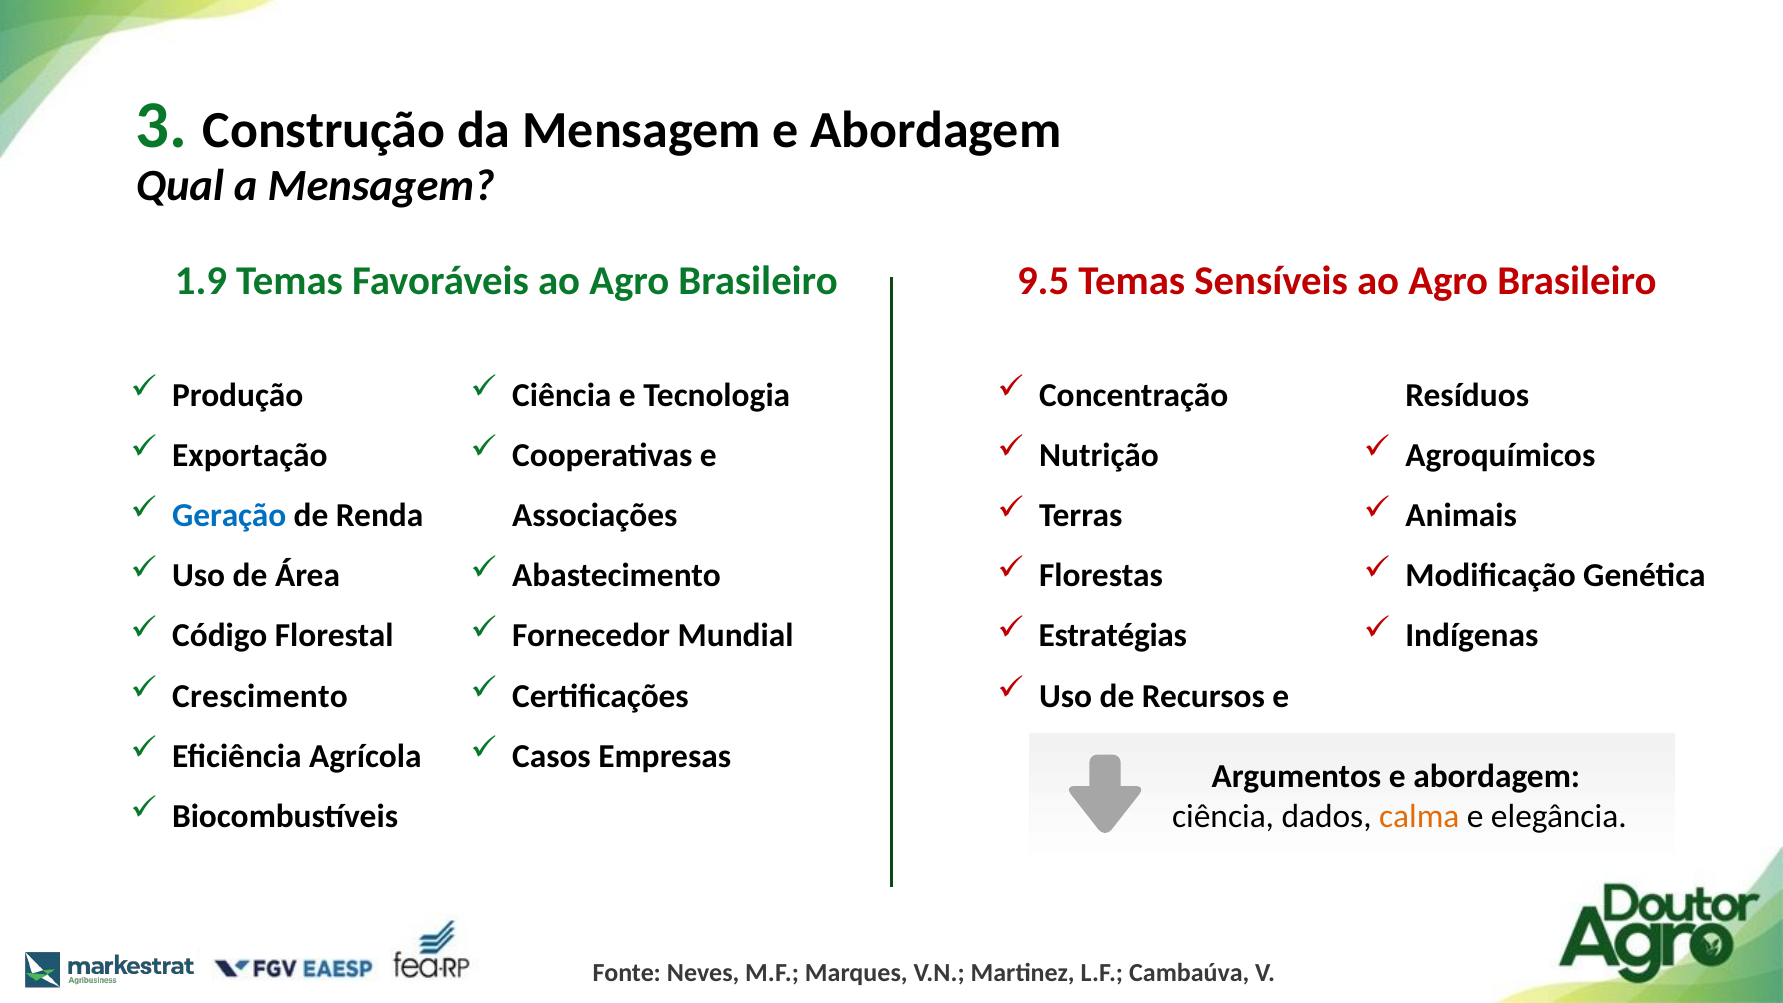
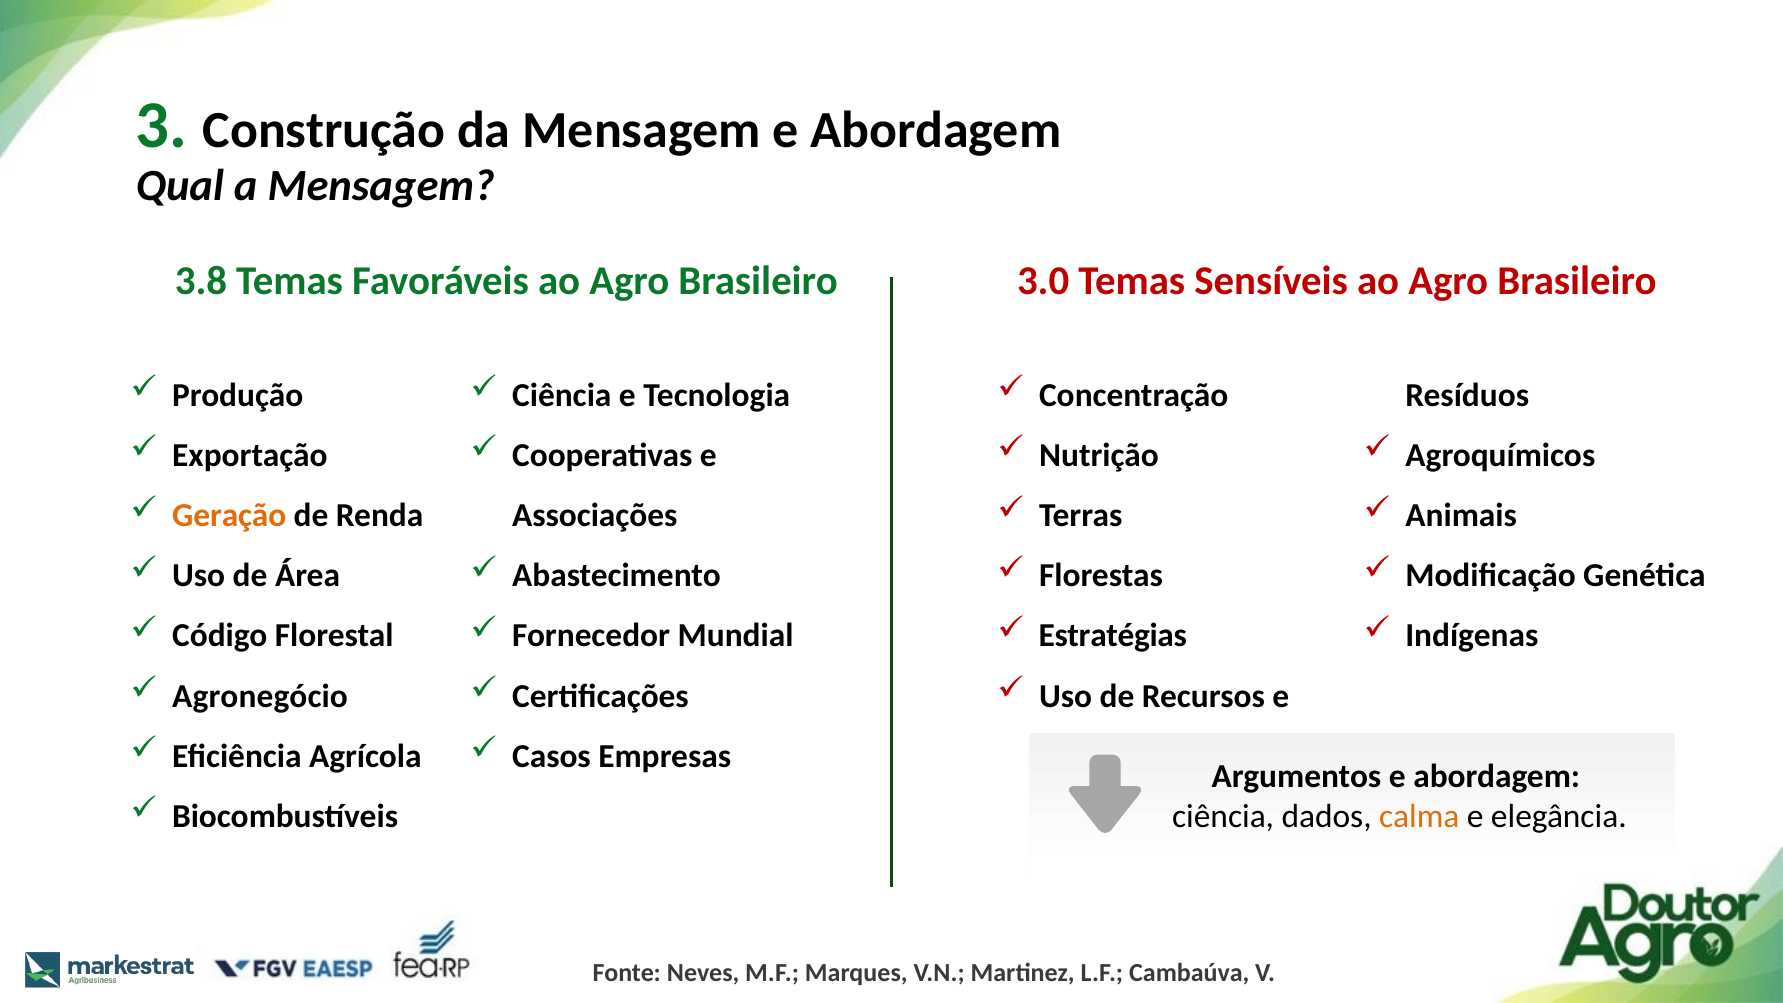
1.9: 1.9 -> 3.8
9.5: 9.5 -> 3.0
Geração colour: blue -> orange
Crescimento: Crescimento -> Agronegócio
